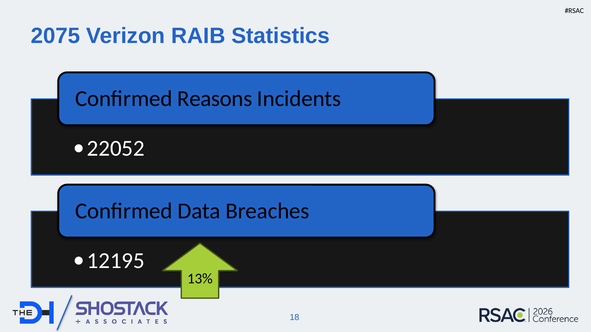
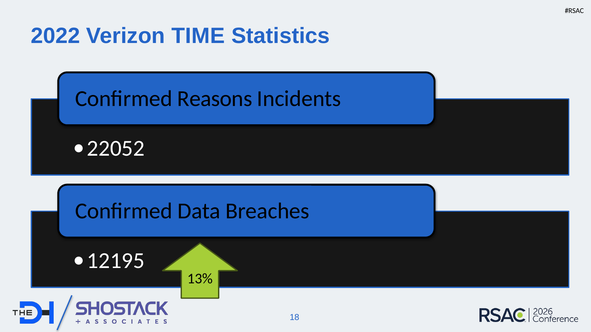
2075: 2075 -> 2022
RAIB: RAIB -> TIME
